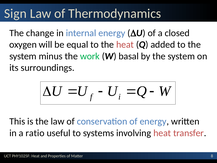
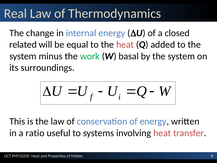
Sign: Sign -> Real
oxygen: oxygen -> related
